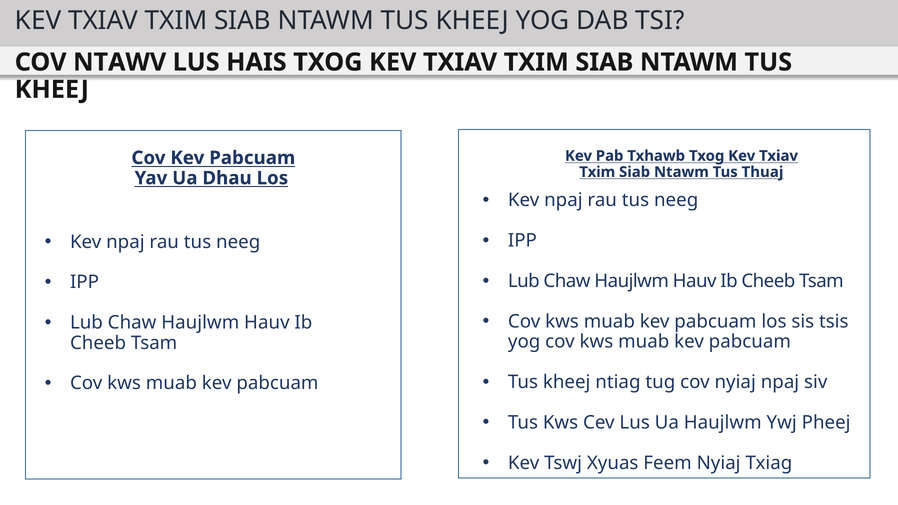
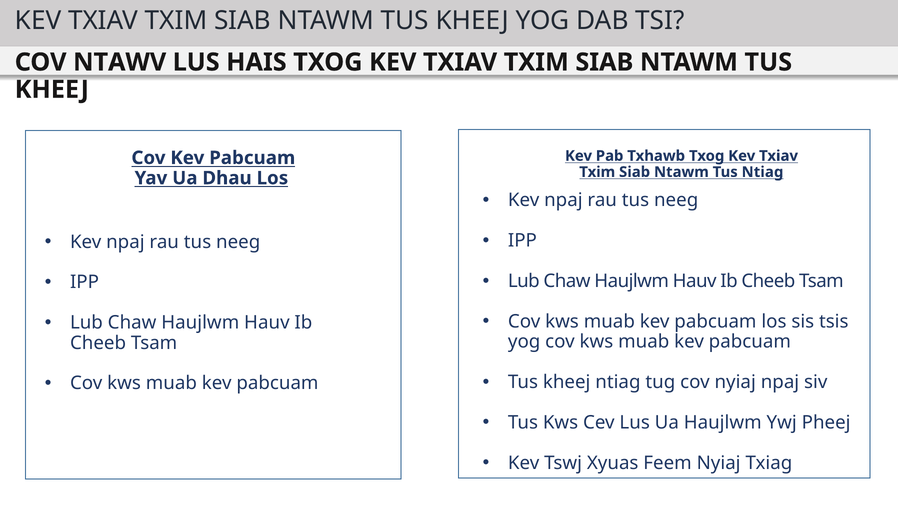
Tus Thuaj: Thuaj -> Ntiag
